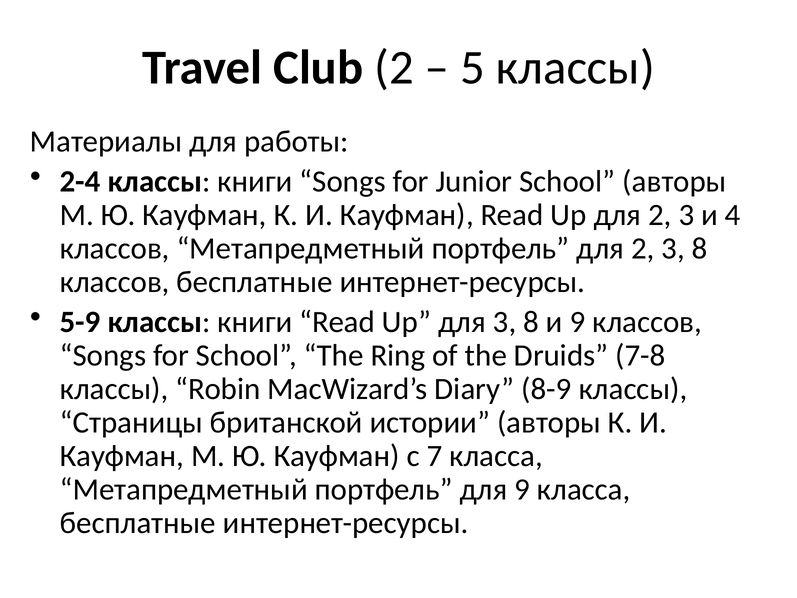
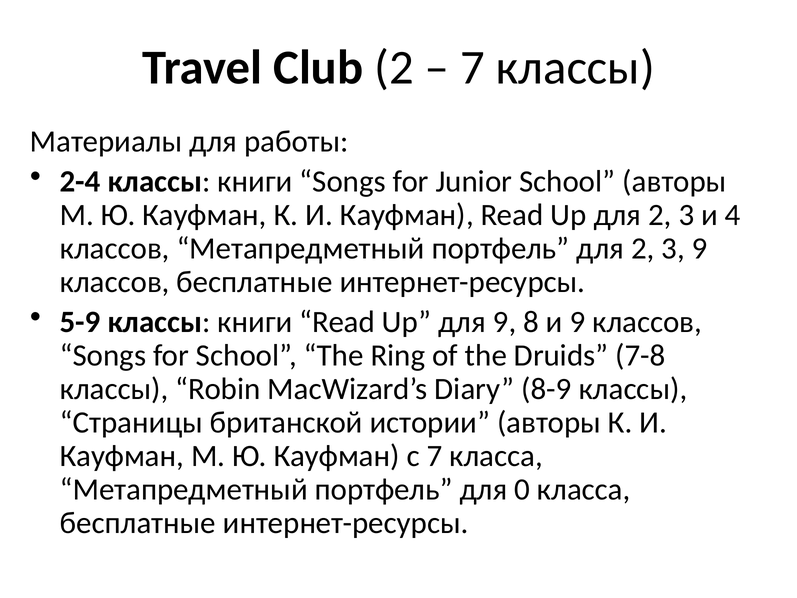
5 at (473, 68): 5 -> 7
2 3 8: 8 -> 9
для 3: 3 -> 9
для 9: 9 -> 0
